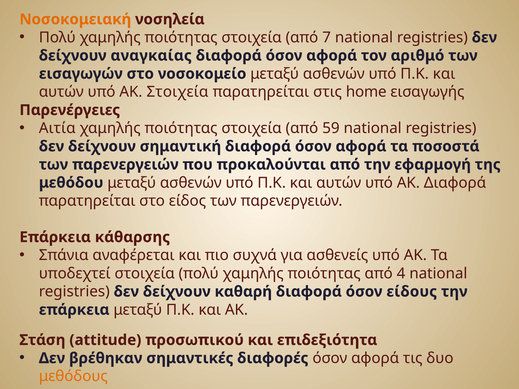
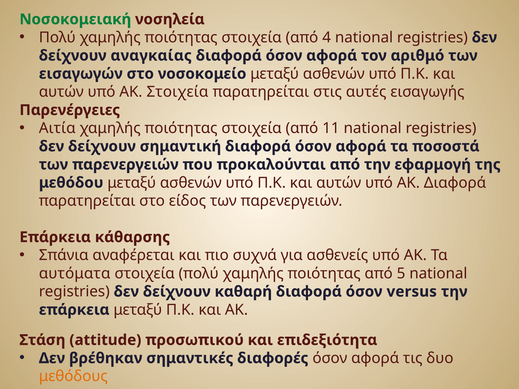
Νοσοκομειακή colour: orange -> green
7: 7 -> 4
home: home -> αυτές
59: 59 -> 11
υποδεχτεί: υποδεχτεί -> αυτόματα
4: 4 -> 5
είδους: είδους -> versus
